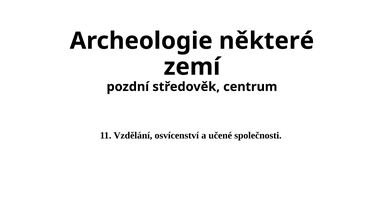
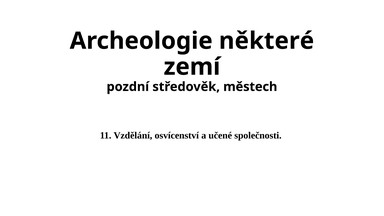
centrum: centrum -> městech
